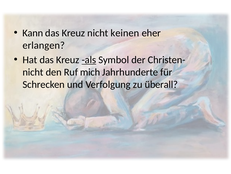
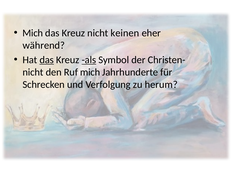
Kann at (33, 33): Kann -> Mich
erlangen: erlangen -> während
das at (47, 60) underline: none -> present
überall: überall -> herum
